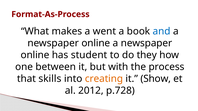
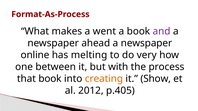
and colour: blue -> purple
online at (96, 43): online -> ahead
student: student -> melting
they: they -> very
that skills: skills -> book
p.728: p.728 -> p.405
